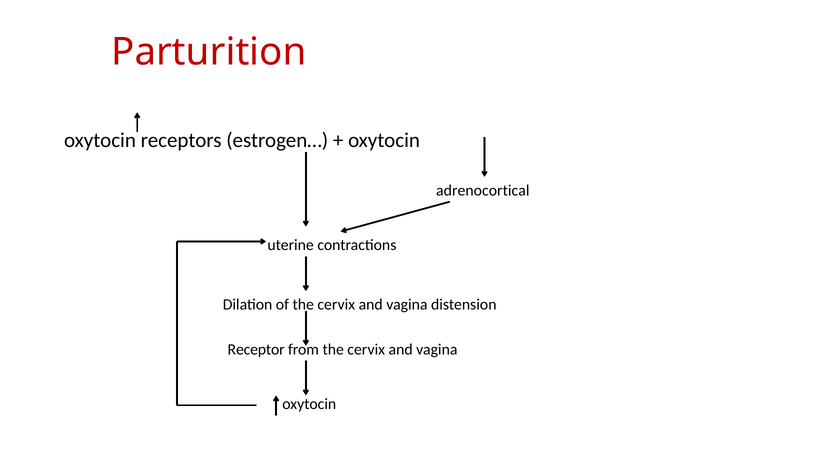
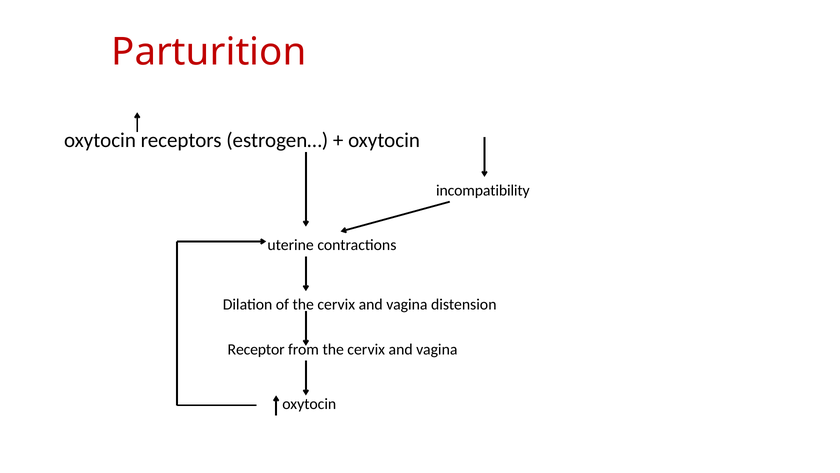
adrenocortical: adrenocortical -> incompatibility
